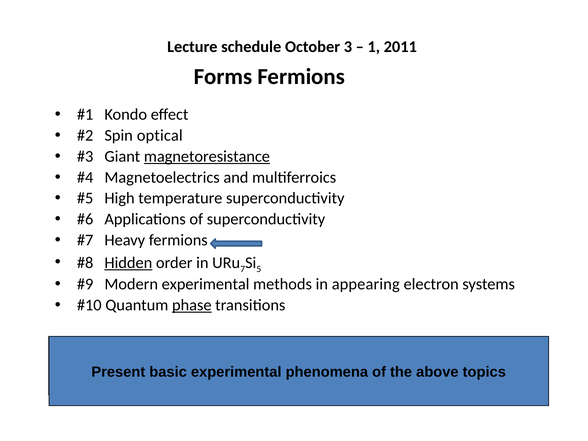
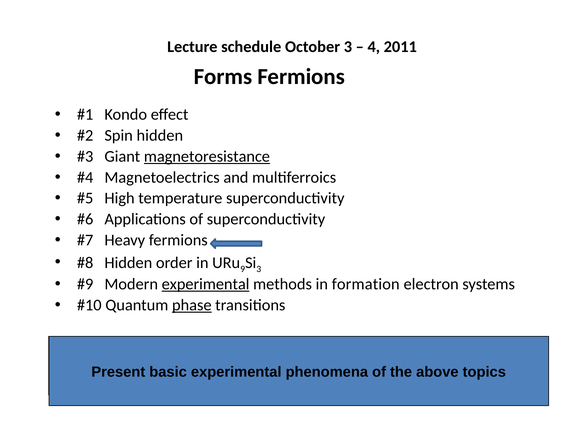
1: 1 -> 4
Spin optical: optical -> hidden
Hidden at (128, 263) underline: present -> none
7: 7 -> 9
5 at (259, 269): 5 -> 3
experimental at (206, 284) underline: none -> present
appearing: appearing -> formation
